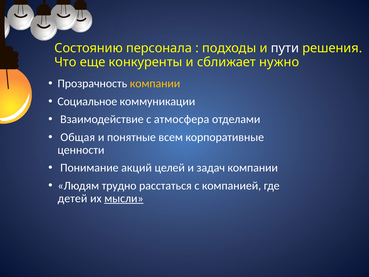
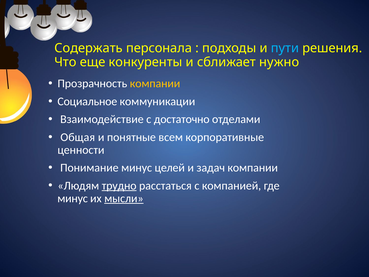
Состоянию: Состоянию -> Содержать
пути colour: white -> light blue
атмосфера: атмосфера -> достаточно
Понимание акций: акций -> минус
трудно underline: none -> present
детей at (72, 198): детей -> минус
